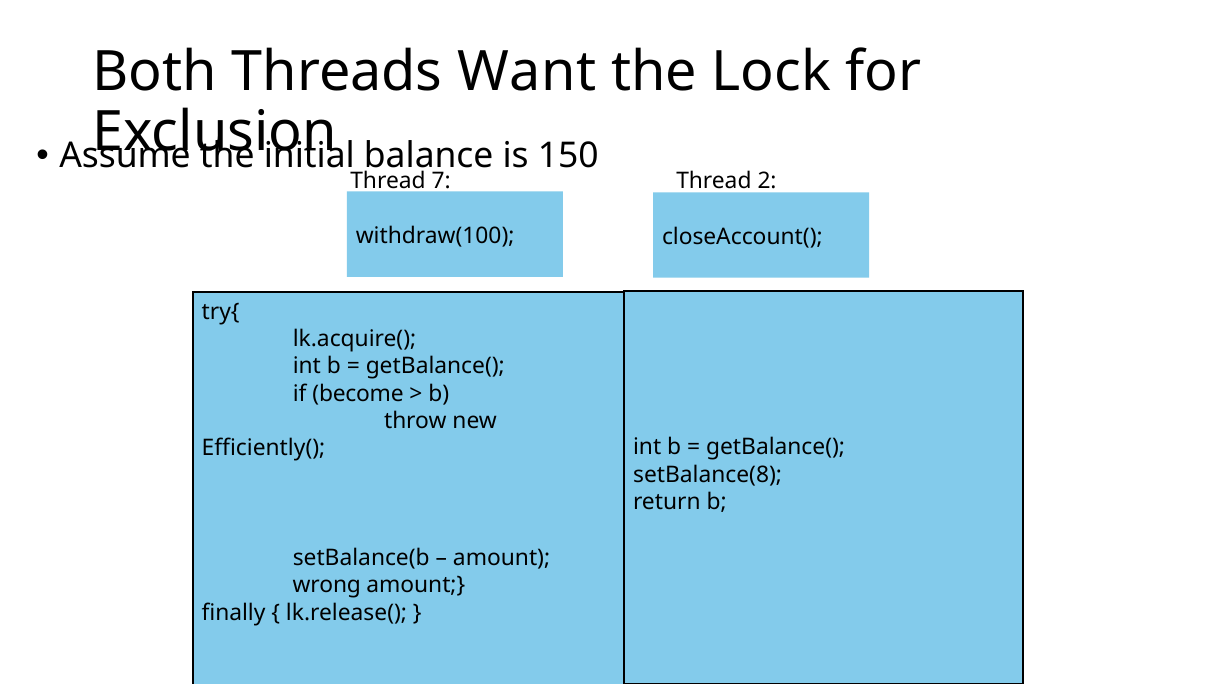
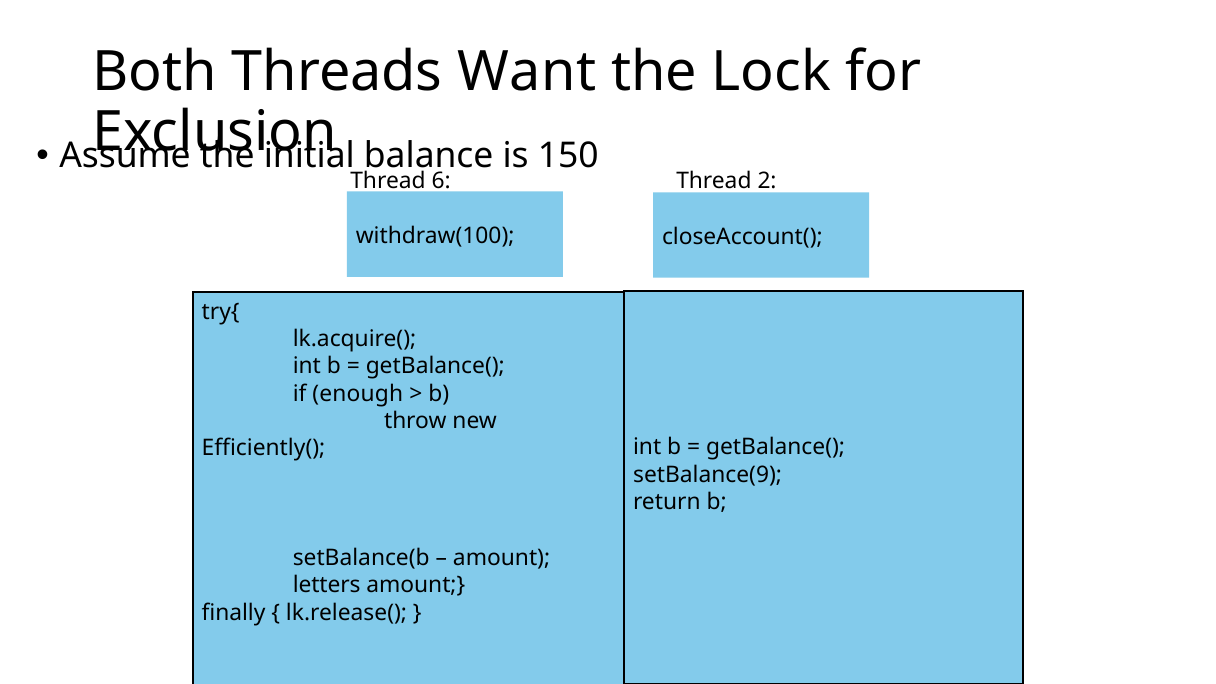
7: 7 -> 6
become: become -> enough
setBalance(8: setBalance(8 -> setBalance(9
wrong: wrong -> letters
